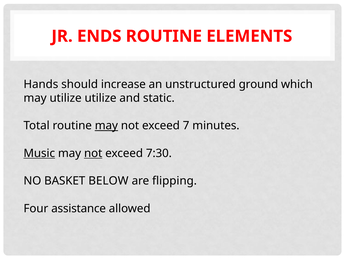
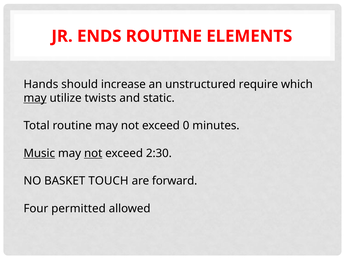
ground: ground -> require
may at (35, 98) underline: none -> present
utilize utilize: utilize -> twists
may at (106, 126) underline: present -> none
7: 7 -> 0
7:30: 7:30 -> 2:30
BELOW: BELOW -> TOUCH
flipping: flipping -> forward
assistance: assistance -> permitted
